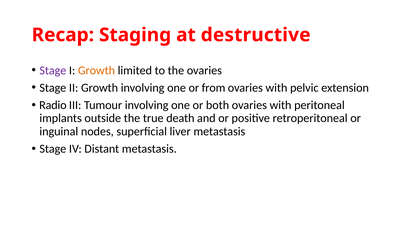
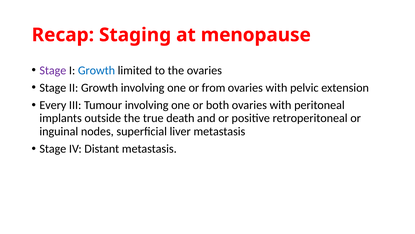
destructive: destructive -> menopause
Growth at (96, 70) colour: orange -> blue
Radio: Radio -> Every
